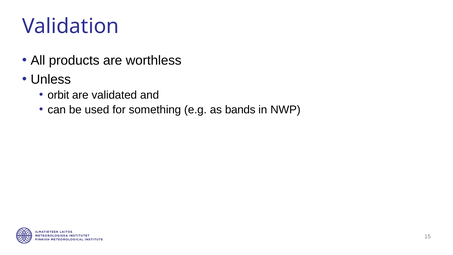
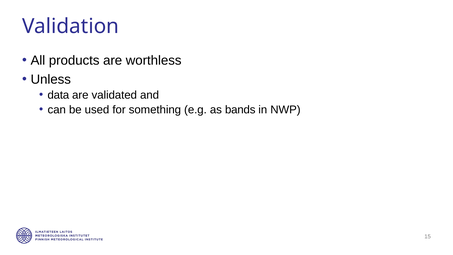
orbit: orbit -> data
